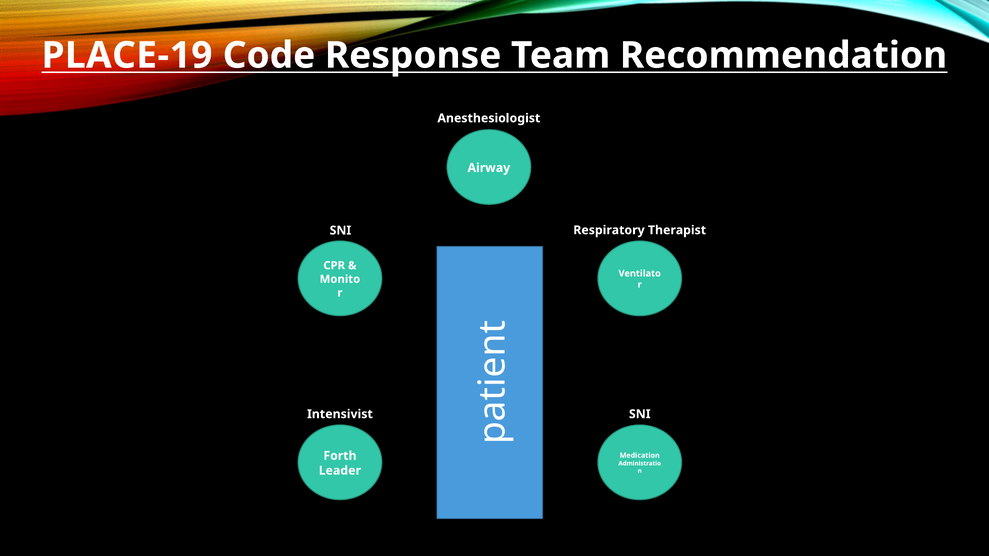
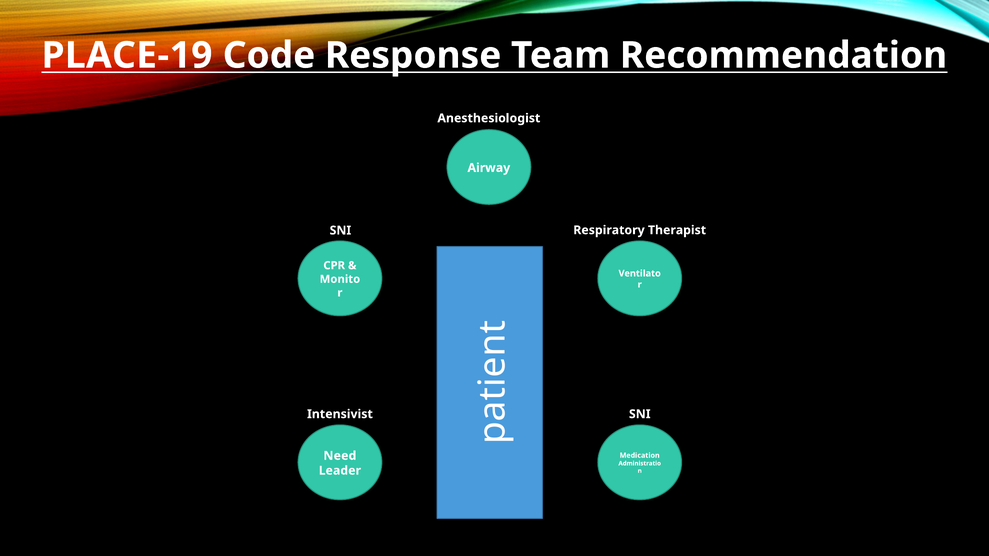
Forth: Forth -> Need
